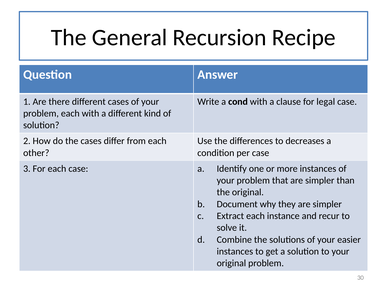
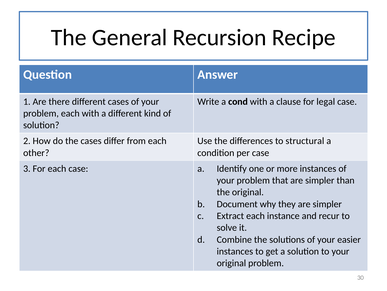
decreases: decreases -> structural
